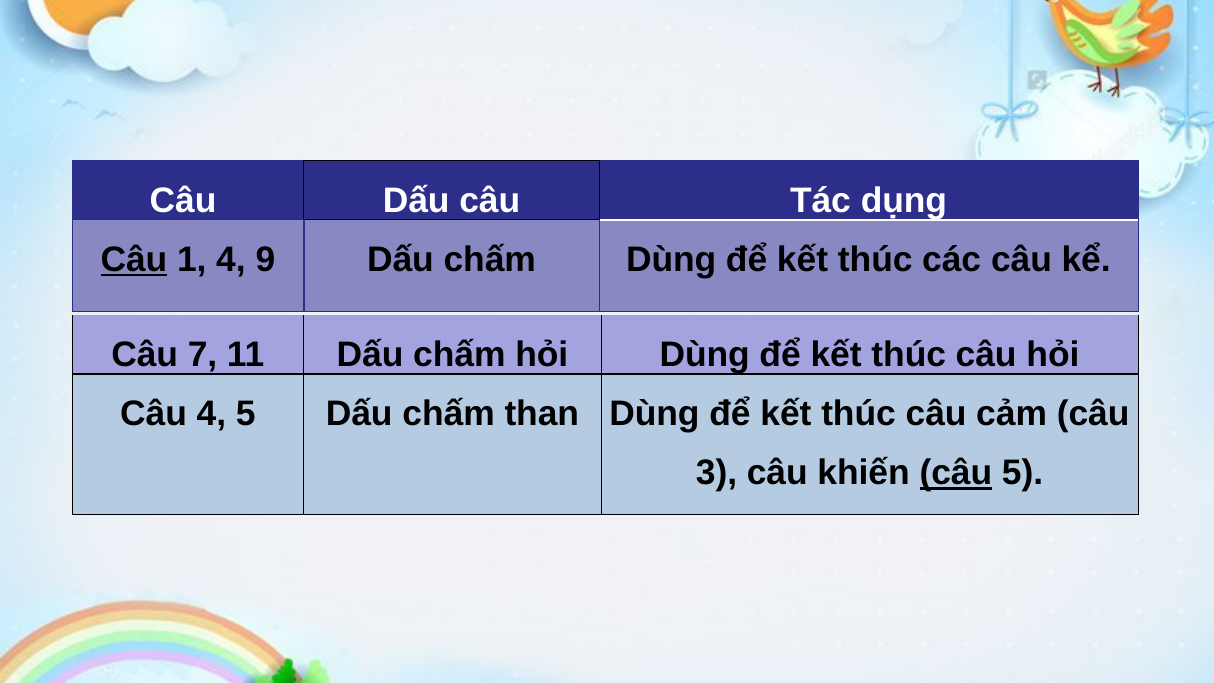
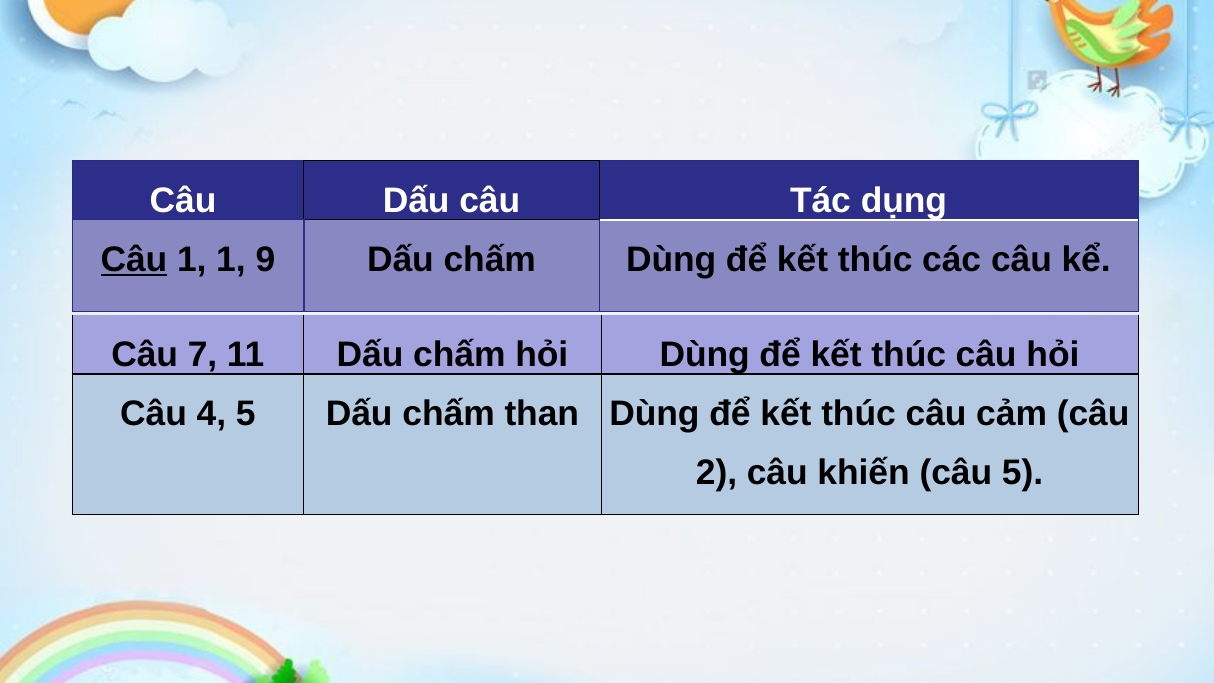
1 4: 4 -> 1
3: 3 -> 2
câu at (956, 473) underline: present -> none
